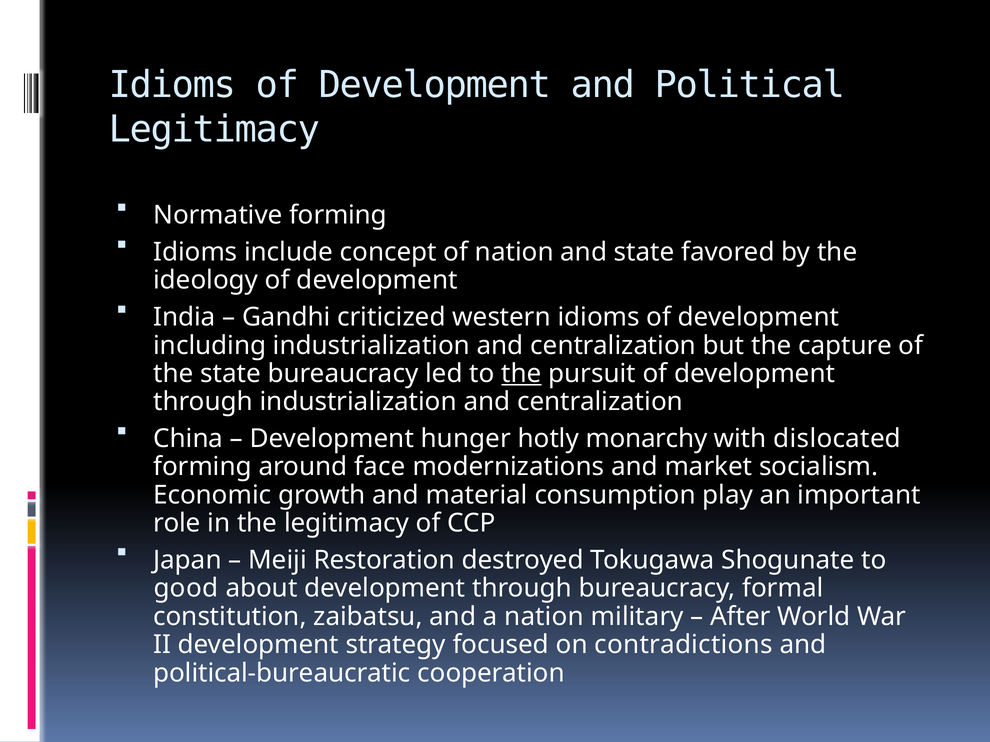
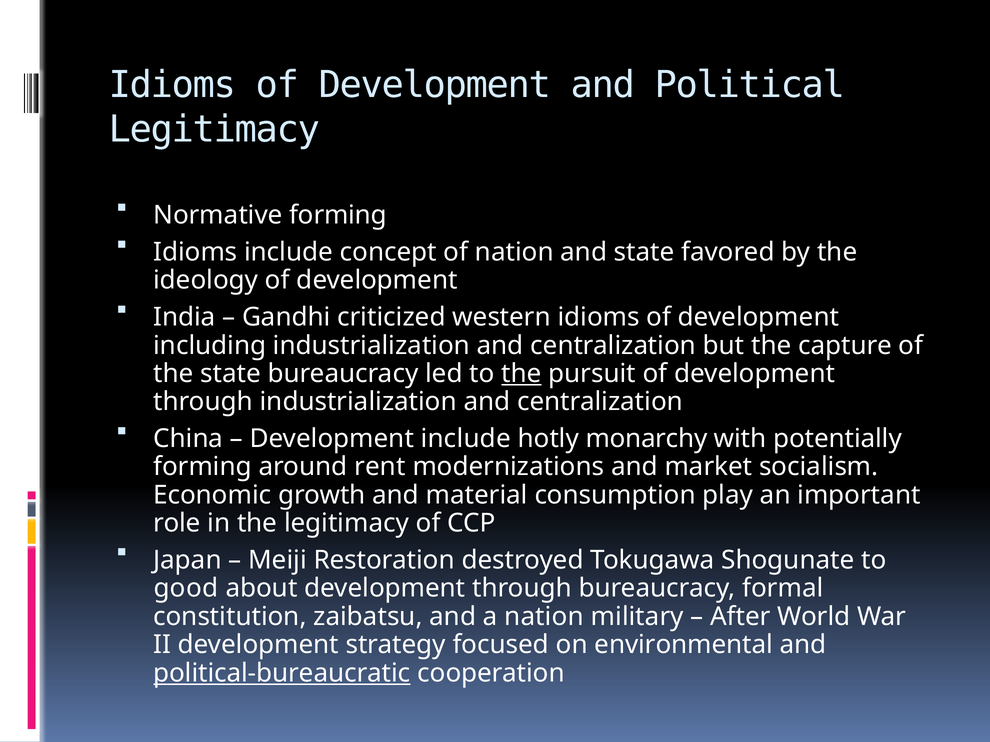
Development hunger: hunger -> include
dislocated: dislocated -> potentially
face: face -> rent
contradictions: contradictions -> environmental
political-bureaucratic underline: none -> present
